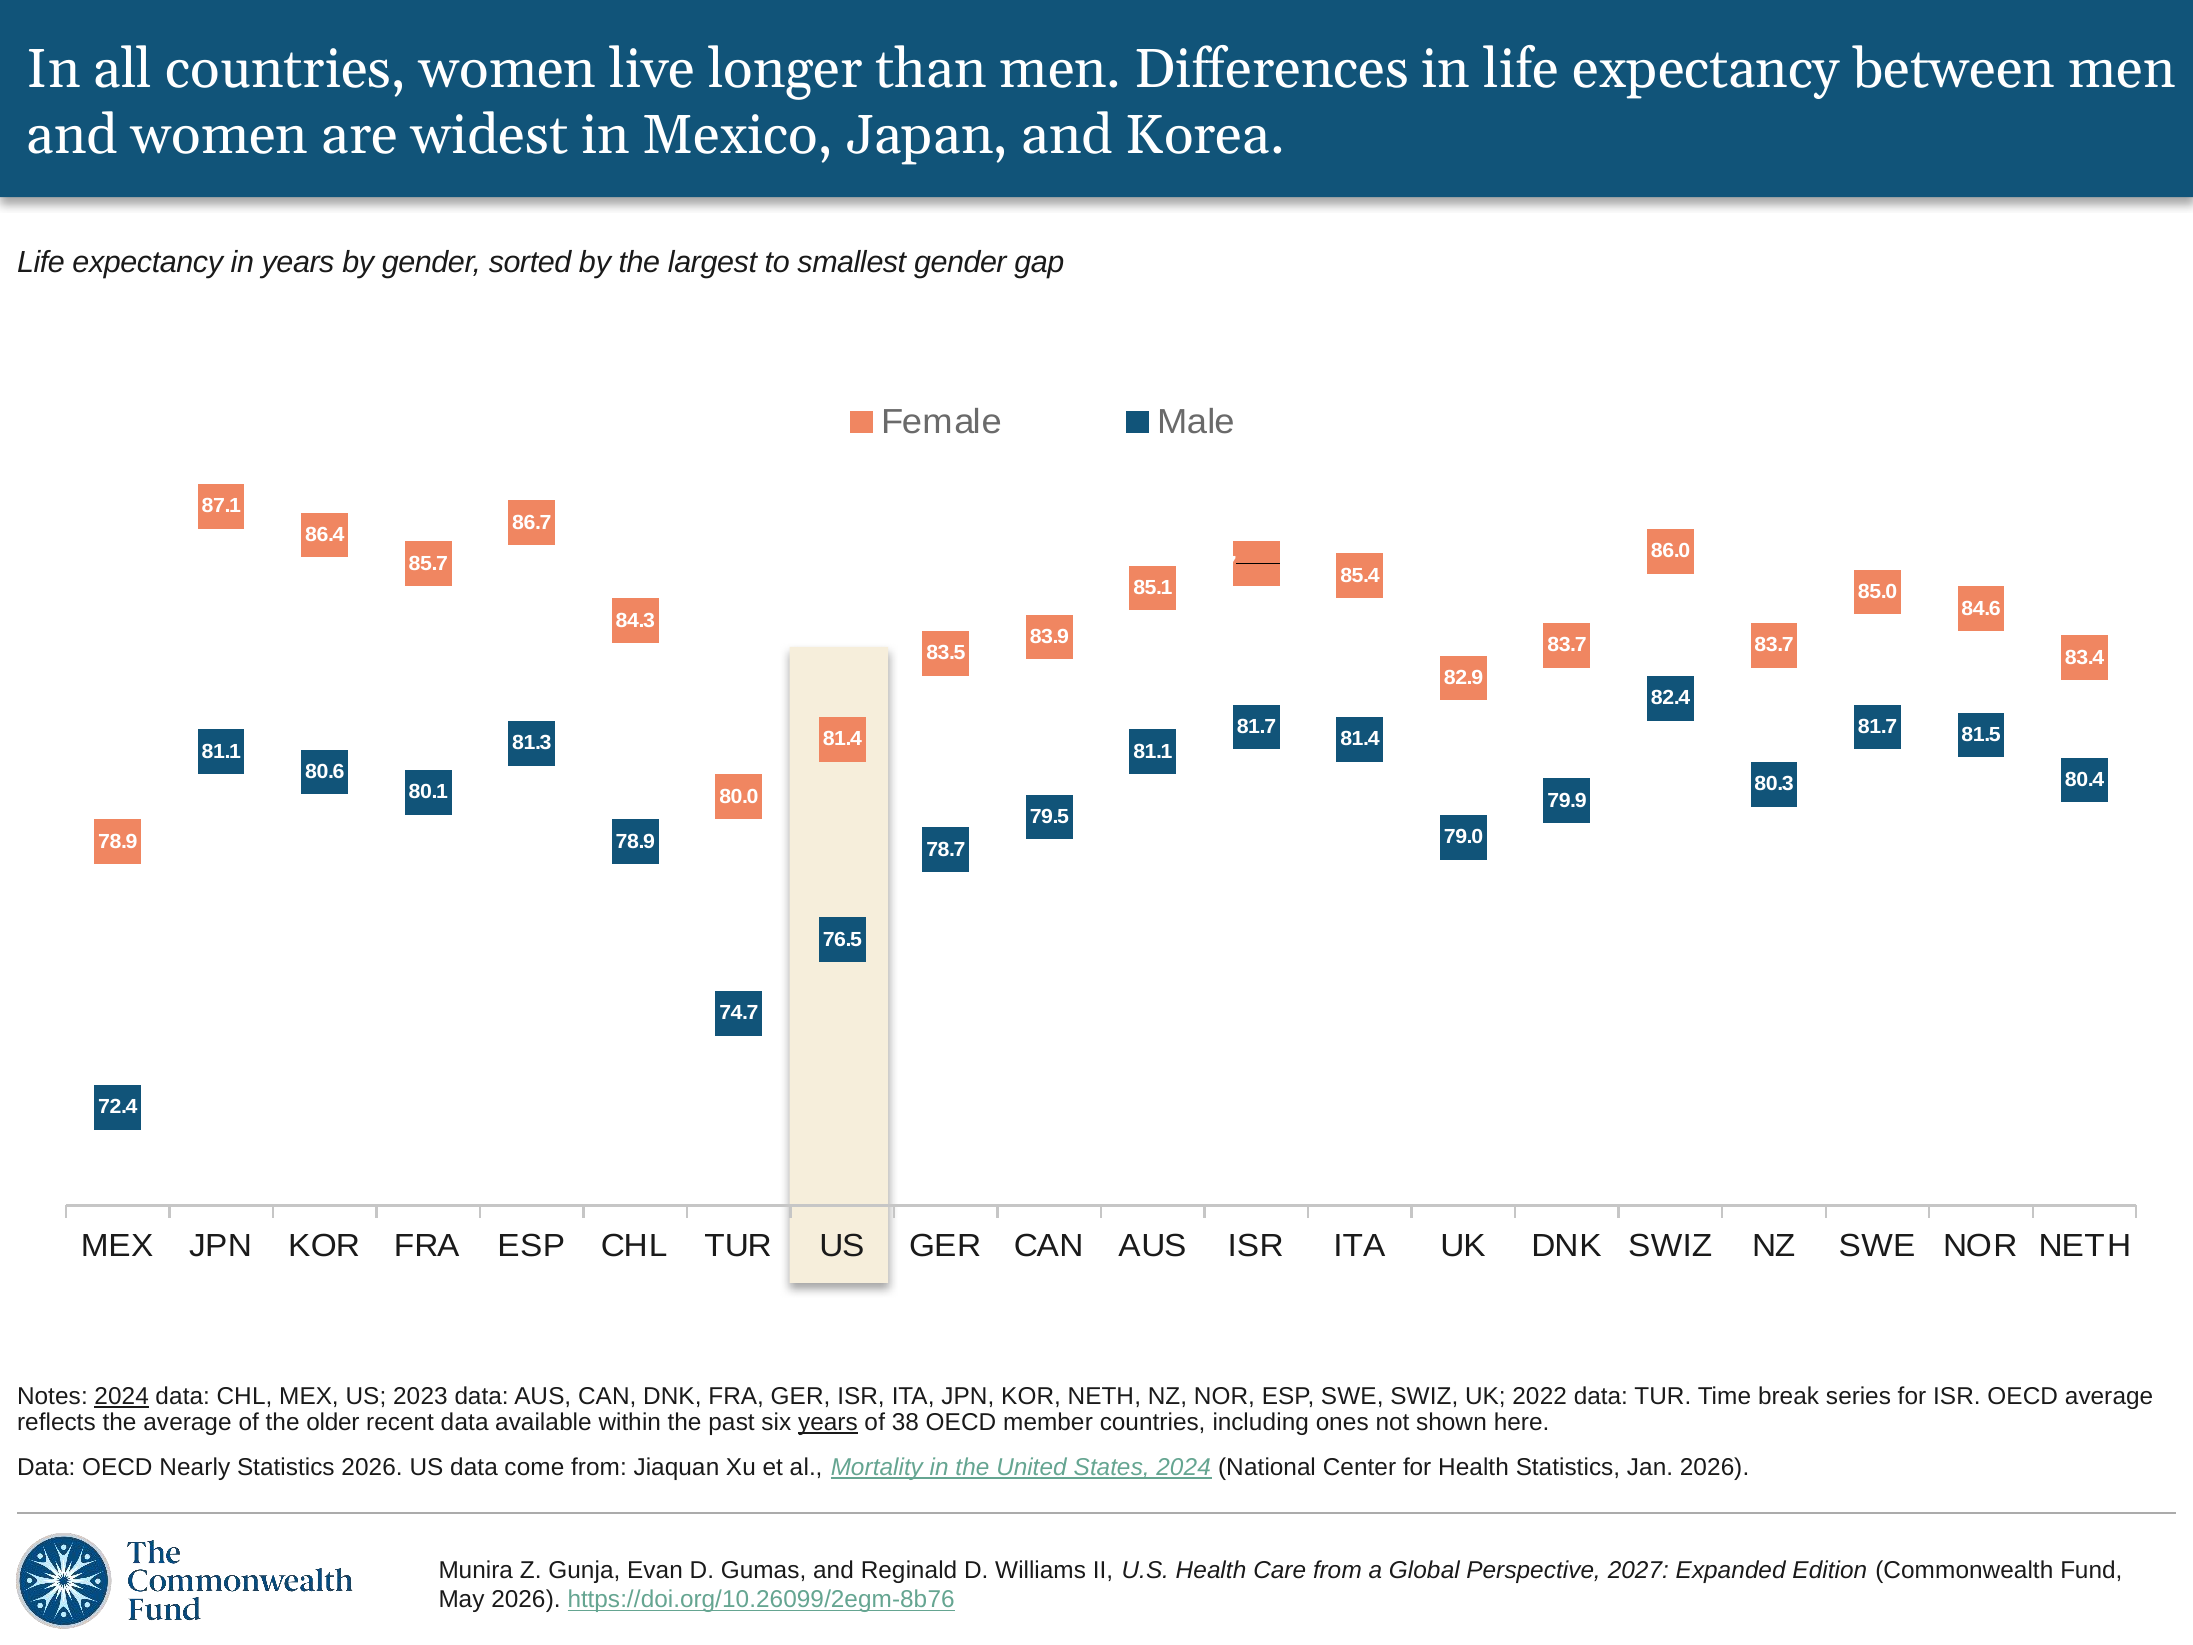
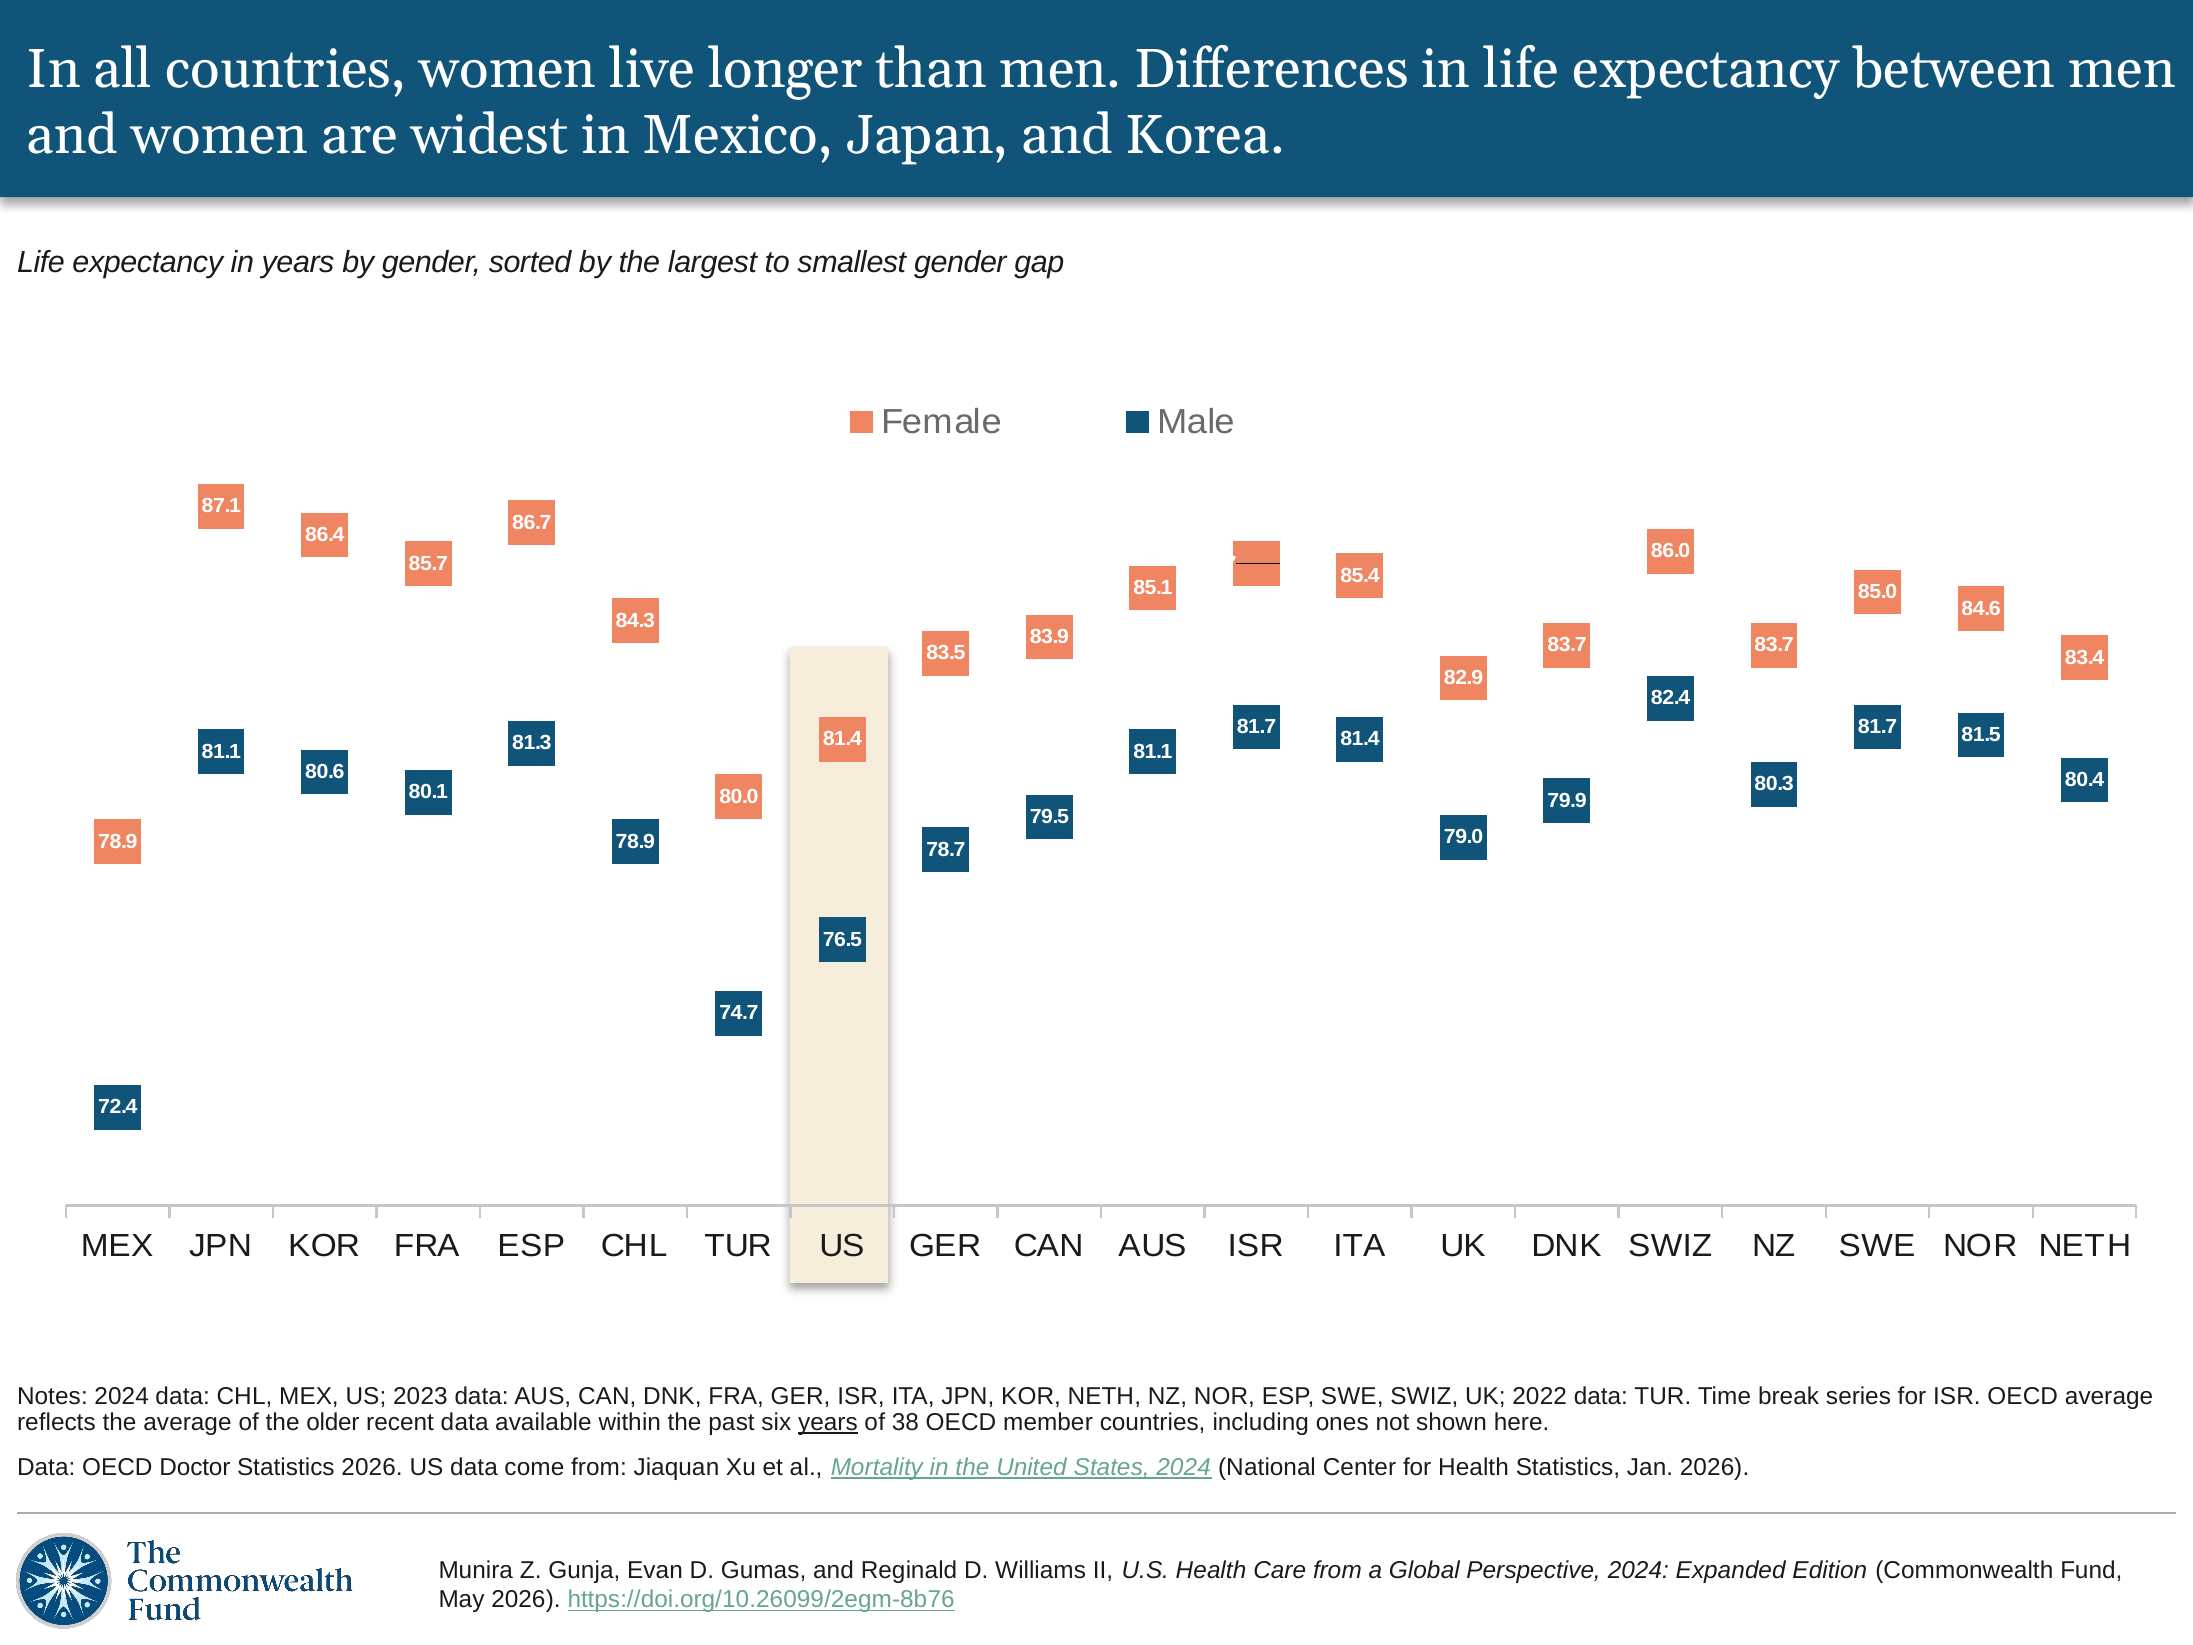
2024 at (122, 1396) underline: present -> none
Nearly: Nearly -> Doctor
2027 at (1638, 1570): 2027 -> 2024
